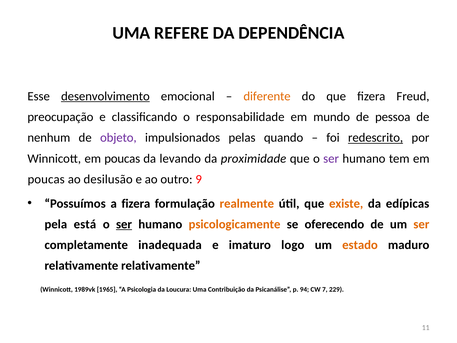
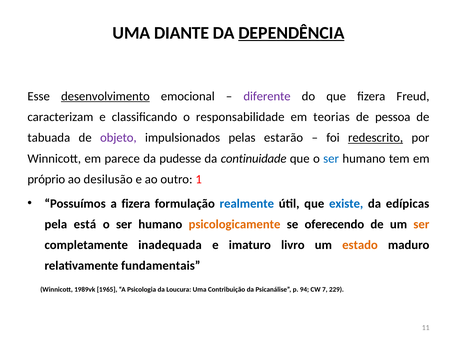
REFERE: REFERE -> DIANTE
DEPENDÊNCIA underline: none -> present
diferente colour: orange -> purple
preocupação: preocupação -> caracterizam
mundo: mundo -> teorias
nenhum: nenhum -> tabuada
quando: quando -> estarão
Winnicott em poucas: poucas -> parece
levando: levando -> pudesse
proximidade: proximidade -> continuidade
ser at (331, 158) colour: purple -> blue
poucas at (46, 179): poucas -> próprio
9: 9 -> 1
realmente colour: orange -> blue
existe colour: orange -> blue
ser at (124, 224) underline: present -> none
logo: logo -> livro
relativamente relativamente: relativamente -> fundamentais
